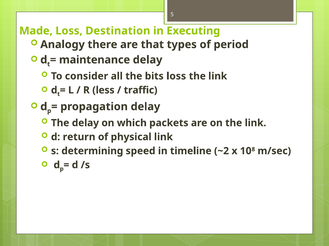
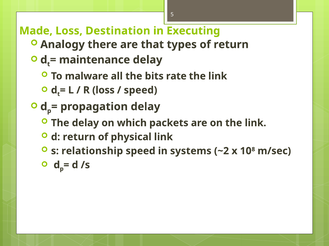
of period: period -> return
consider: consider -> malware
bits loss: loss -> rate
R less: less -> loss
traffic at (141, 90): traffic -> speed
determining: determining -> relationship
timeline: timeline -> systems
